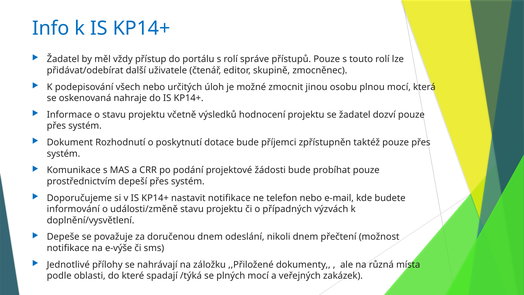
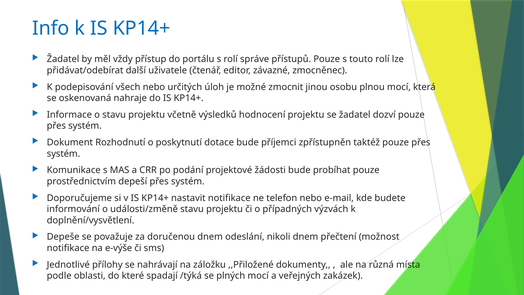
skupině: skupině -> závazné
